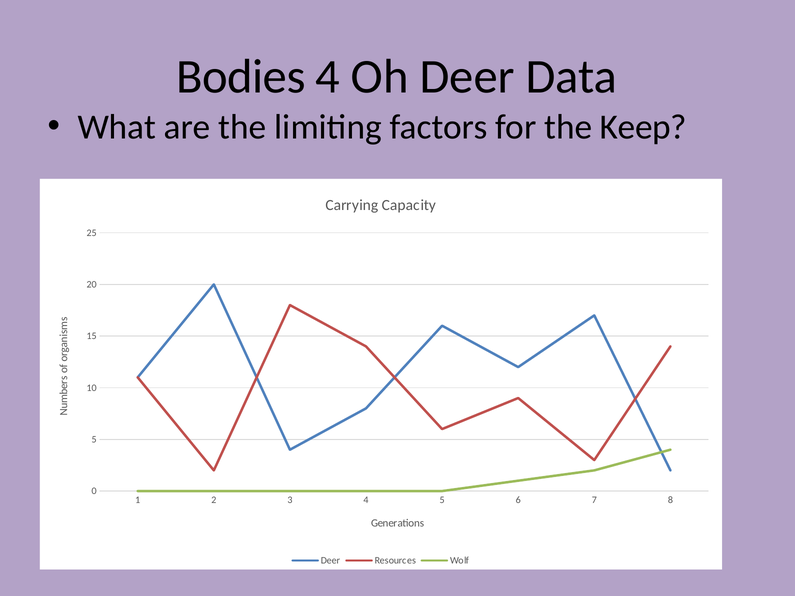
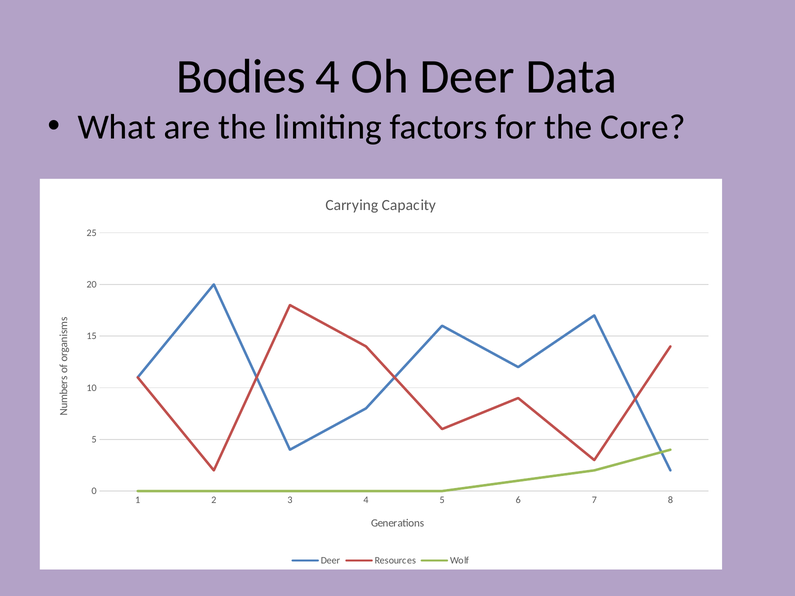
Keep: Keep -> Core
